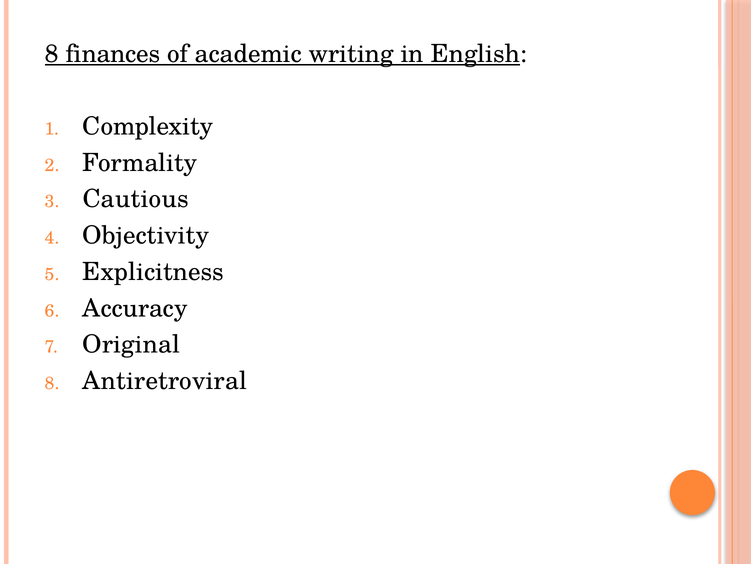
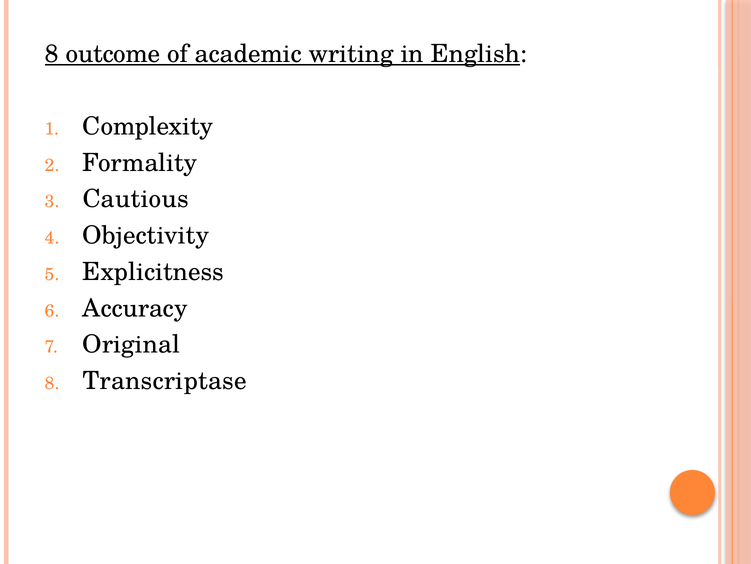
finances: finances -> outcome
Antiretroviral: Antiretroviral -> Transcriptase
